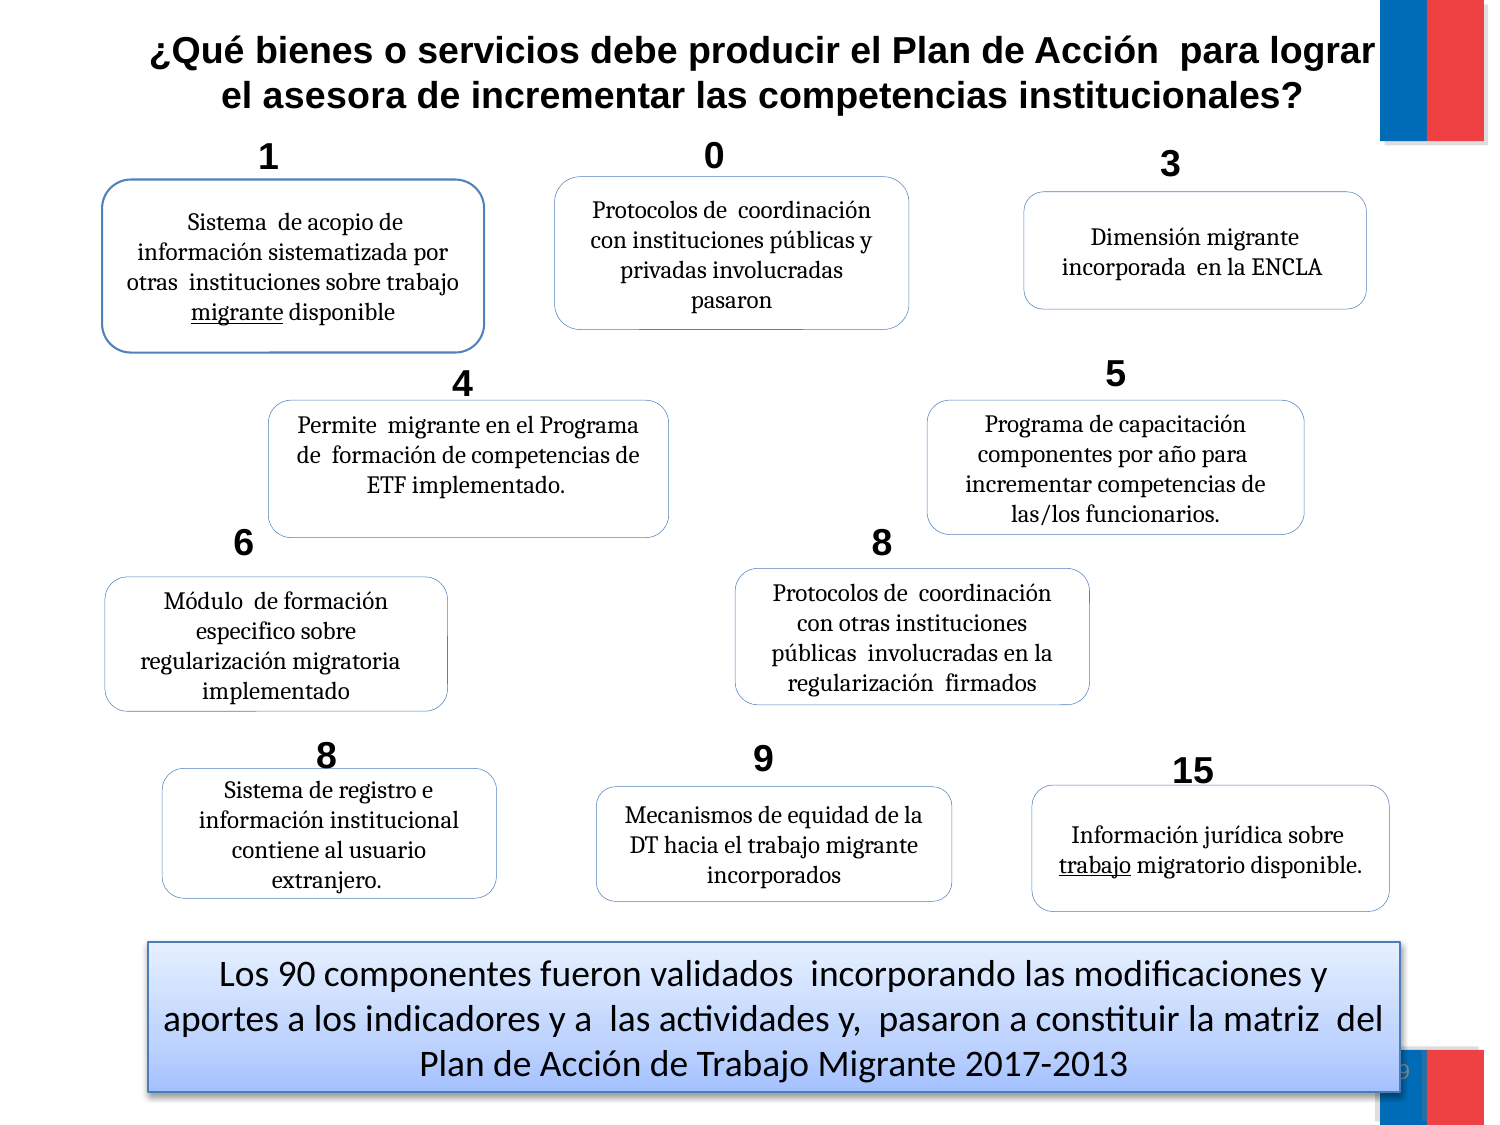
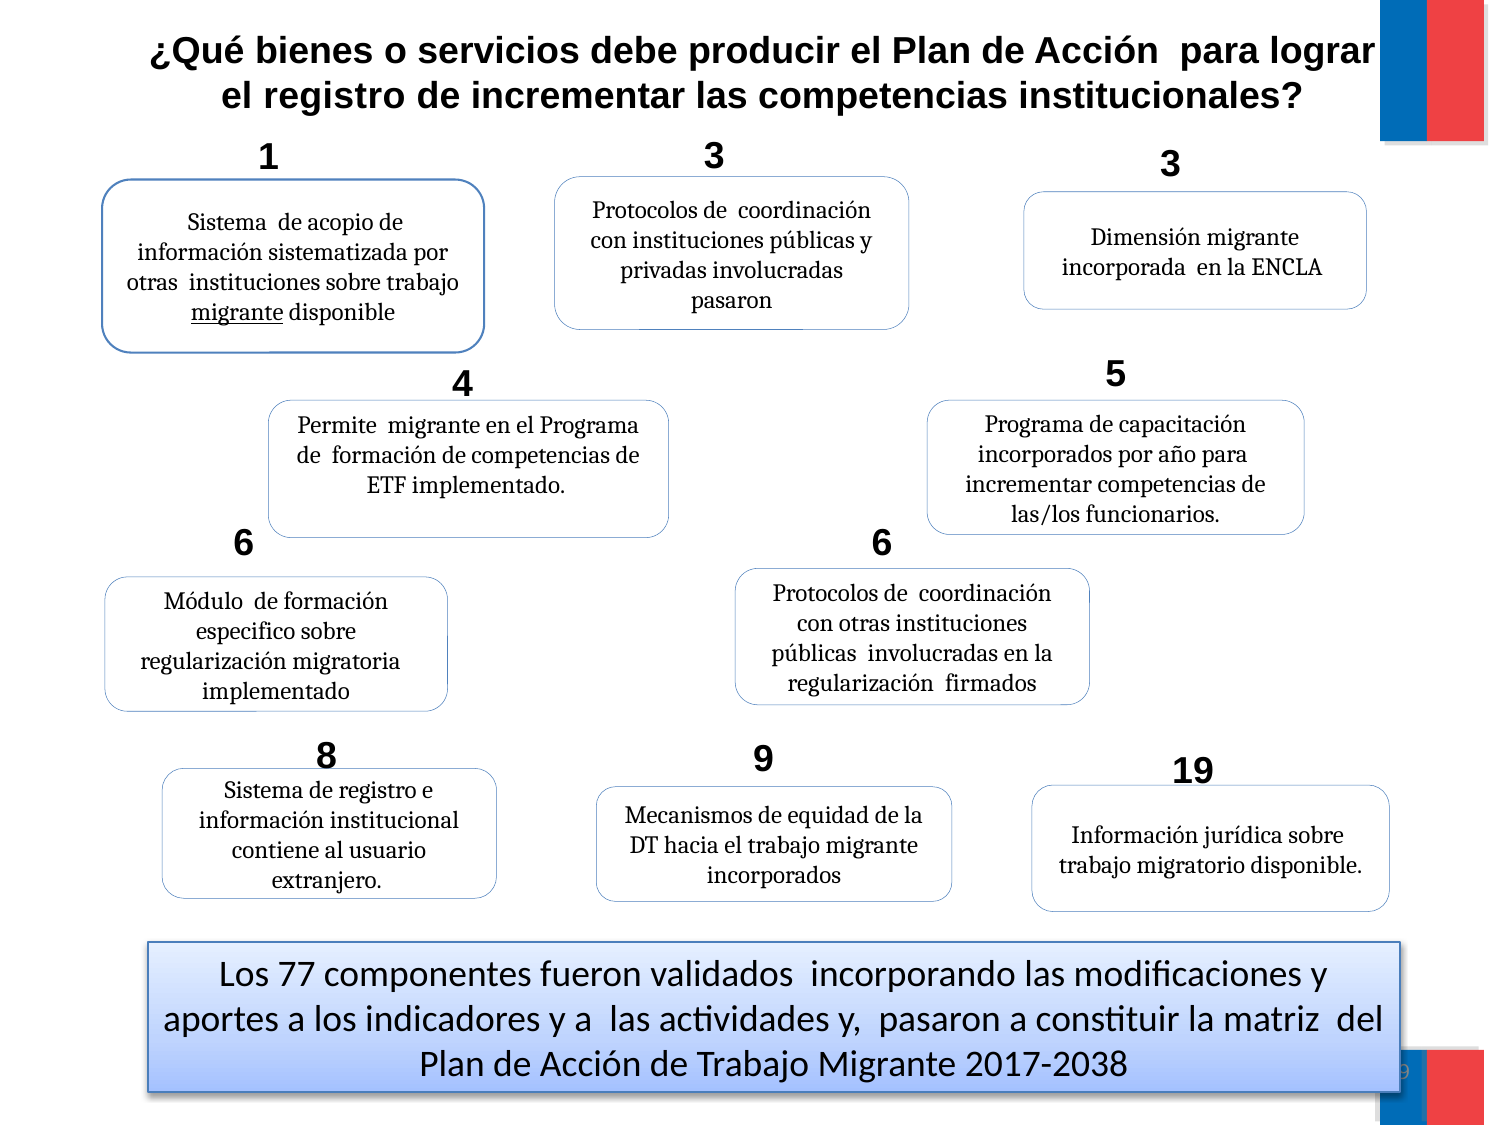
el asesora: asesora -> registro
1 0: 0 -> 3
componentes at (1045, 454): componentes -> incorporados
6 8: 8 -> 6
15: 15 -> 19
trabajo at (1095, 865) underline: present -> none
90: 90 -> 77
2017-2013: 2017-2013 -> 2017-2038
